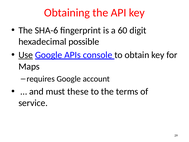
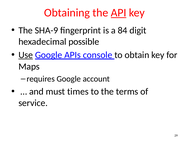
API underline: none -> present
SHA-6: SHA-6 -> SHA-9
60: 60 -> 84
these: these -> times
